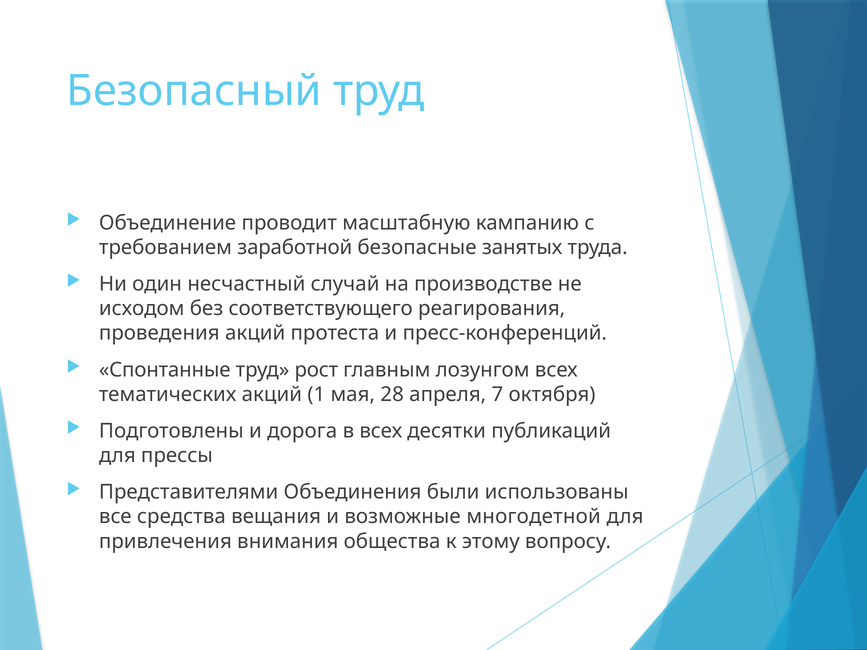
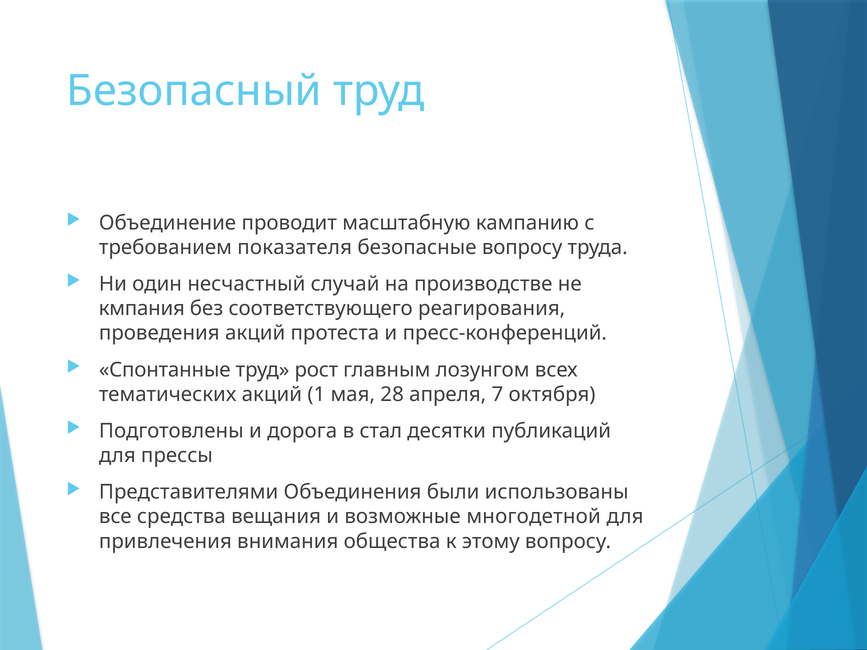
заработной: заработной -> показателя
безопасные занятых: занятых -> вопросу
исходом: исходом -> кмпания
в всех: всех -> стал
